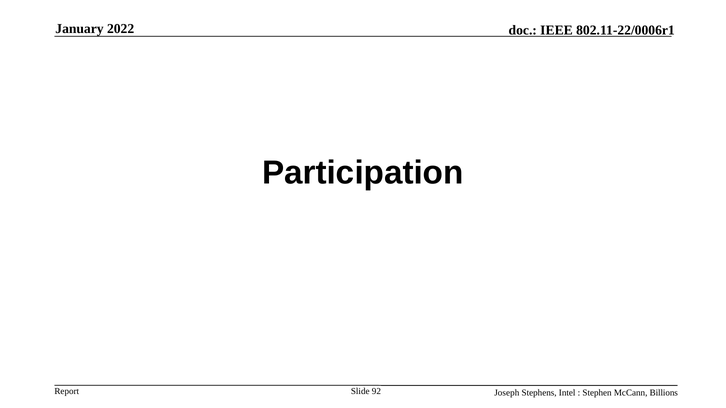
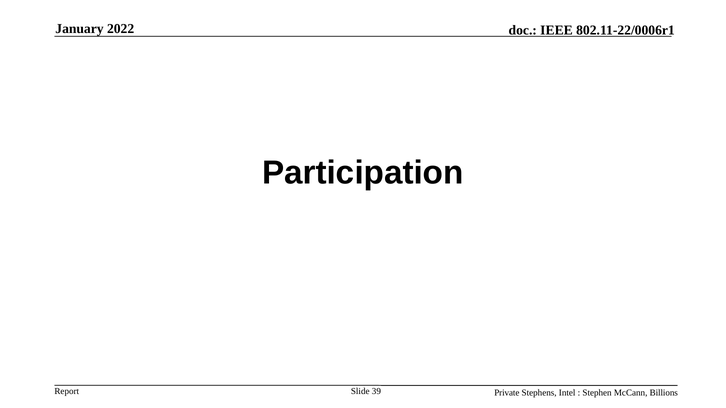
92: 92 -> 39
Joseph: Joseph -> Private
